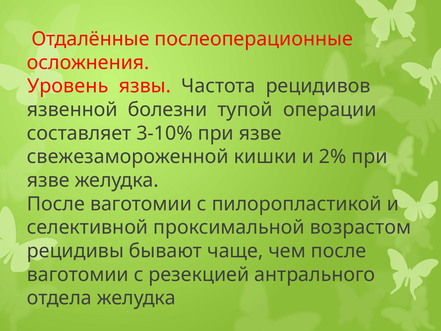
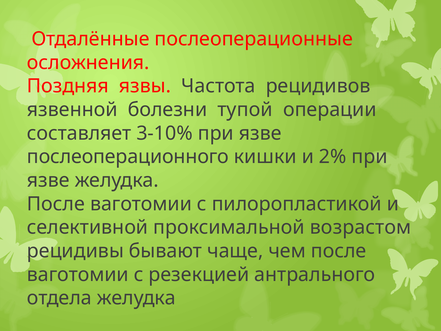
Уровень: Уровень -> Поздняя
свежезамороженной: свежезамороженной -> послеоперационного
